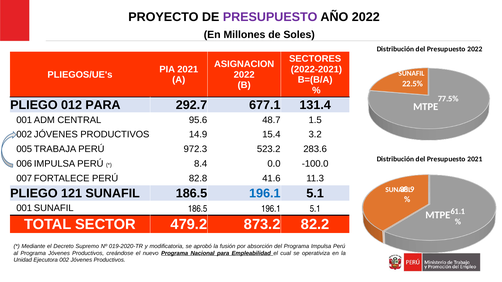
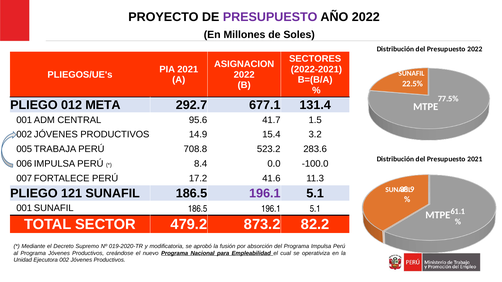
012 PARA: PARA -> META
48.7: 48.7 -> 41.7
972.3: 972.3 -> 708.8
82.8: 82.8 -> 17.2
196.1 at (265, 194) colour: blue -> purple
